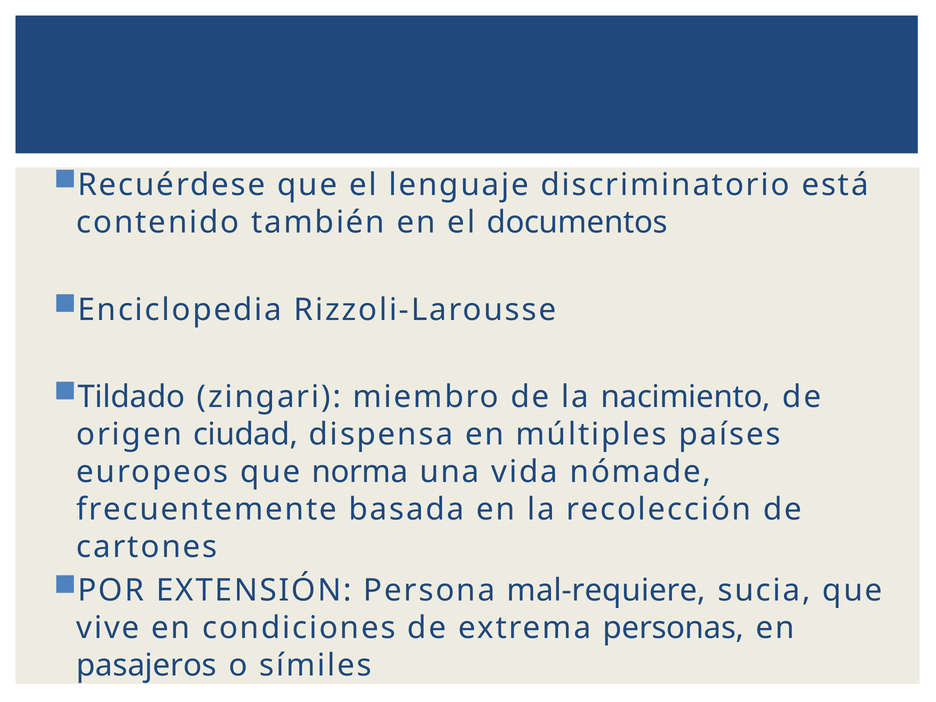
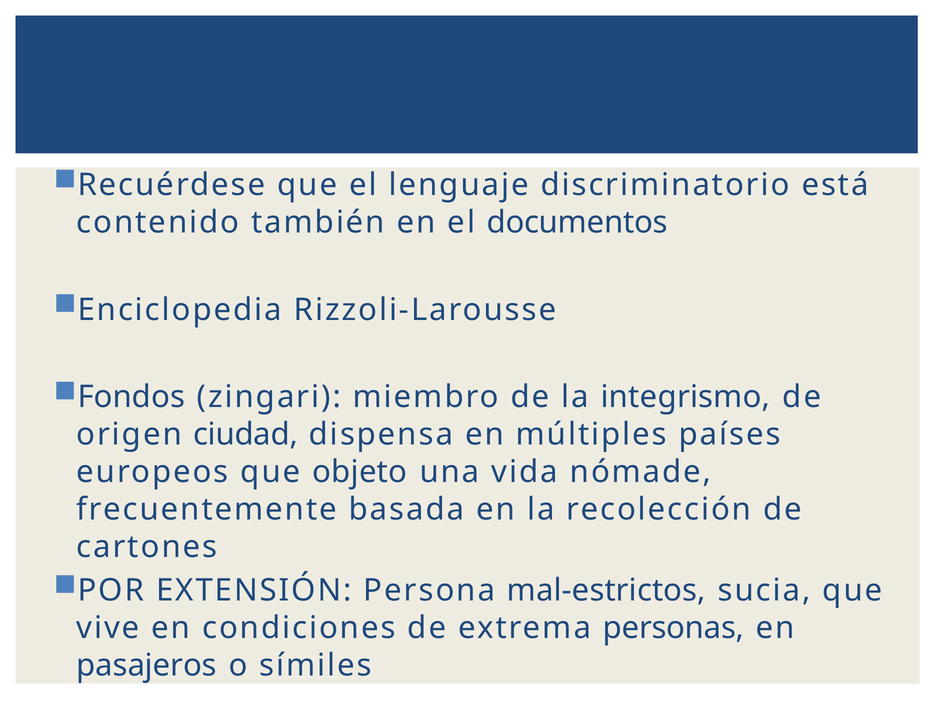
Tildado: Tildado -> Fondos
nacimiento: nacimiento -> integrismo
norma: norma -> objeto
mal-requiere: mal-requiere -> mal-estrictos
